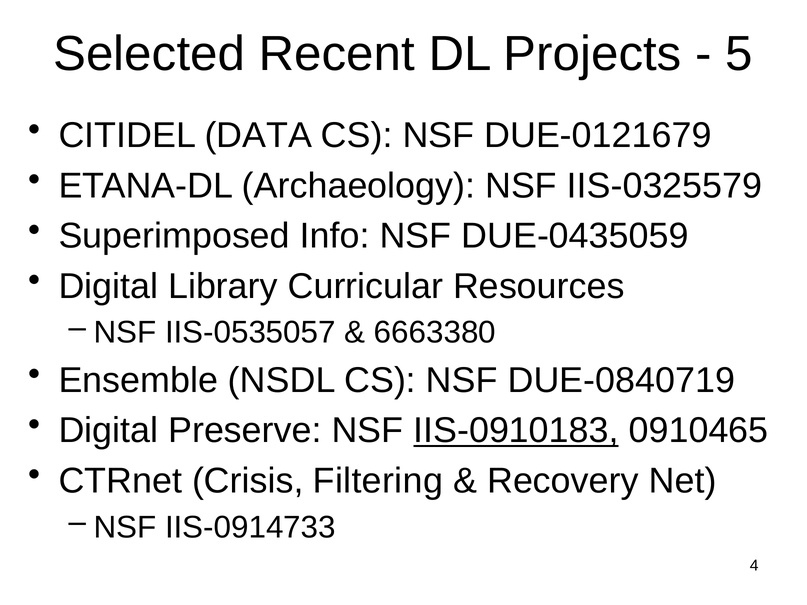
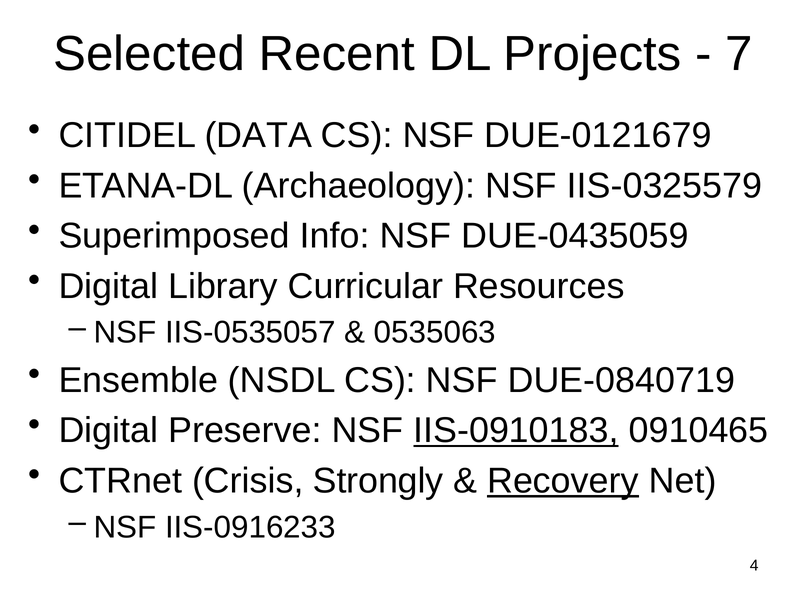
5: 5 -> 7
6663380: 6663380 -> 0535063
Filtering: Filtering -> Strongly
Recovery underline: none -> present
IIS-0914733: IIS-0914733 -> IIS-0916233
